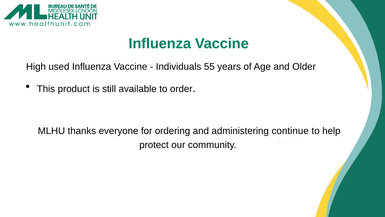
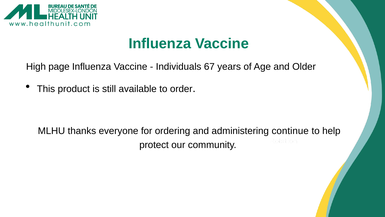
used: used -> page
55: 55 -> 67
